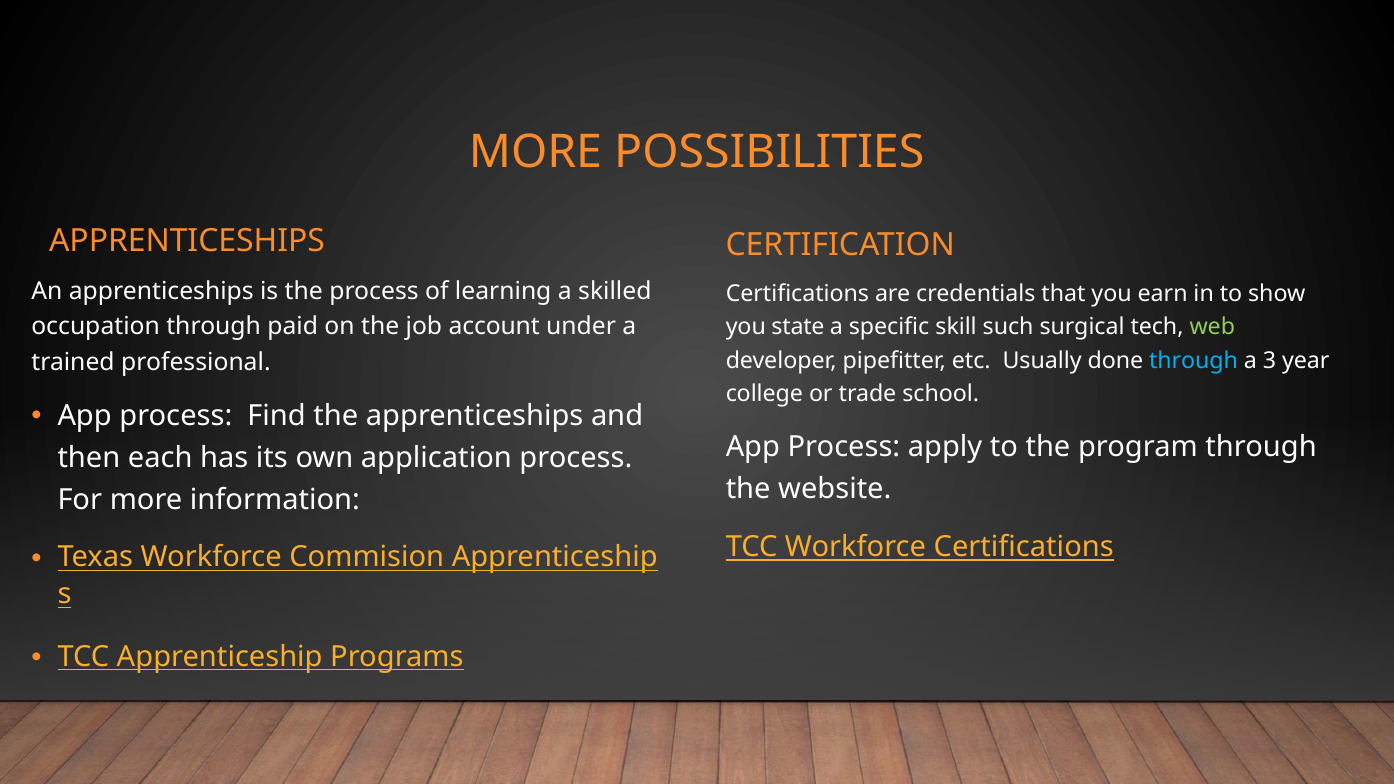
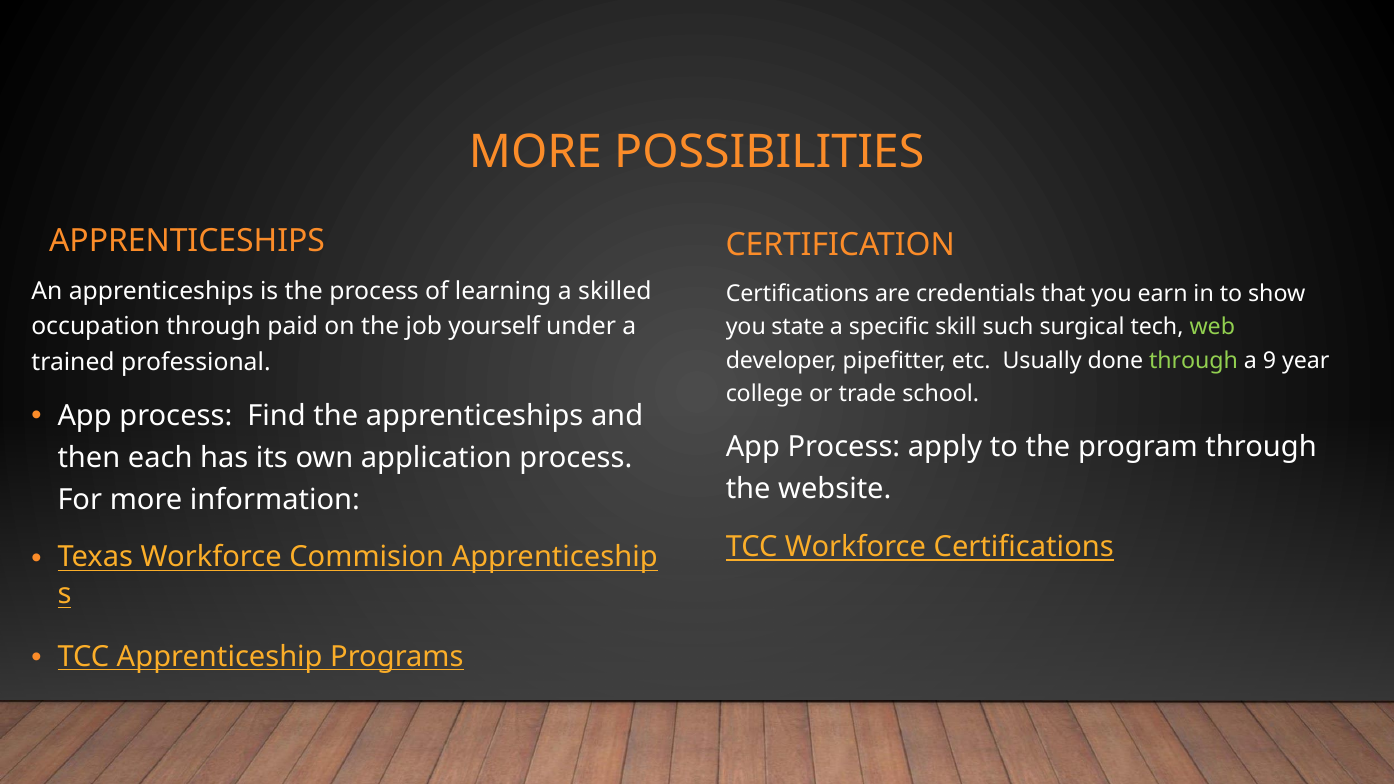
account: account -> yourself
through at (1194, 361) colour: light blue -> light green
3: 3 -> 9
